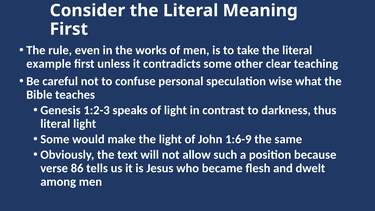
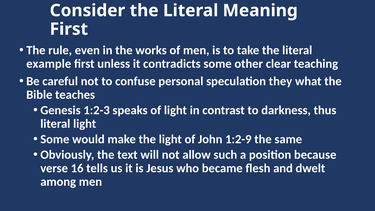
wise: wise -> they
1:6-9: 1:6-9 -> 1:2-9
86: 86 -> 16
